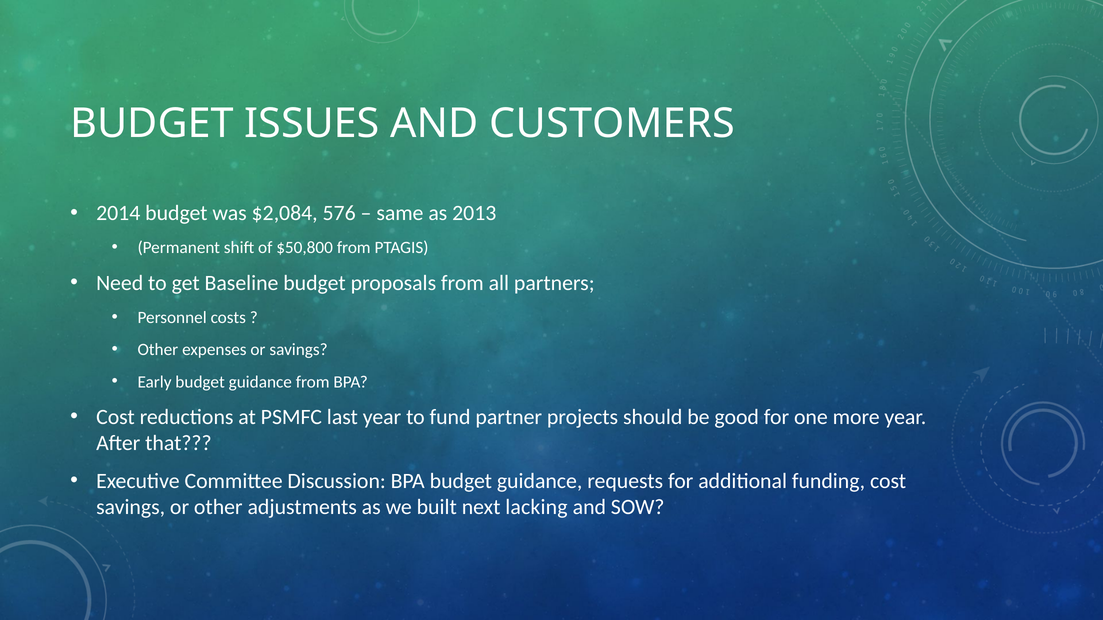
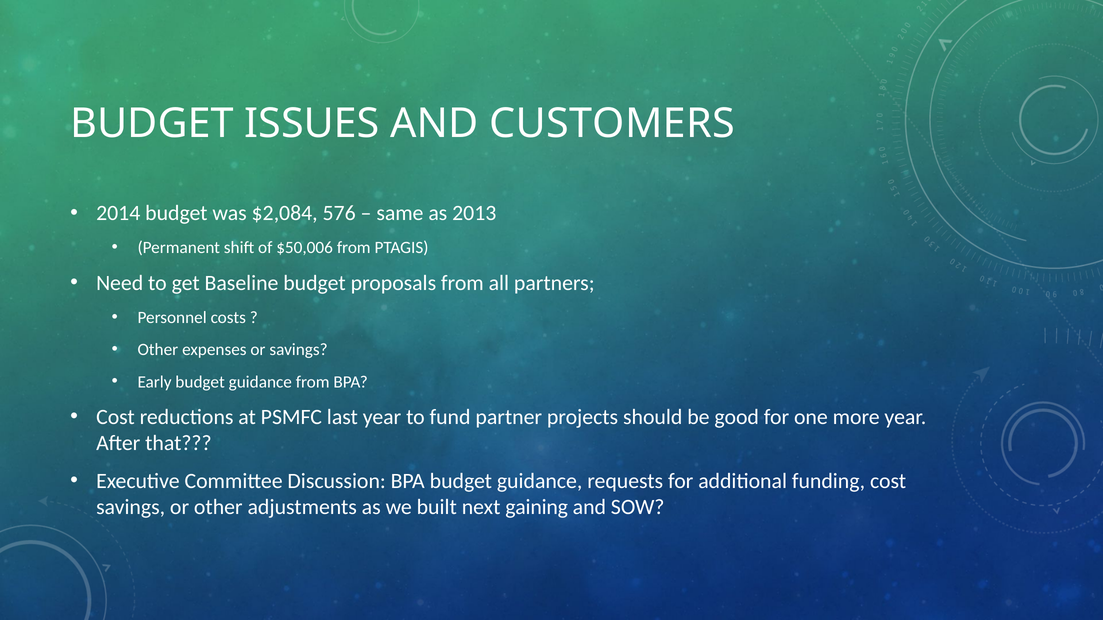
$50,800: $50,800 -> $50,006
lacking: lacking -> gaining
